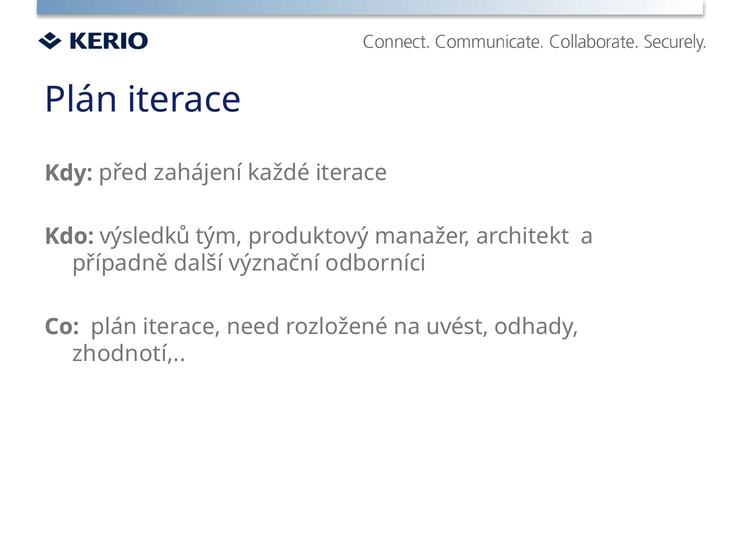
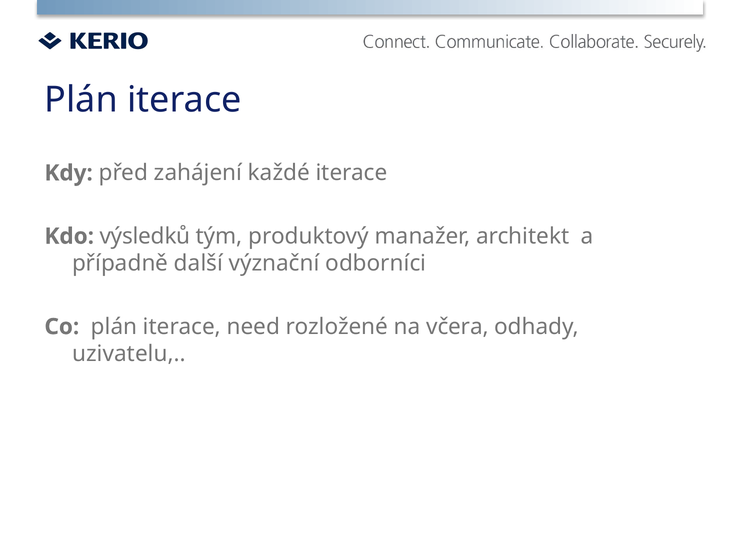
uvést: uvést -> včera
zhodnotí: zhodnotí -> uzivatelu
